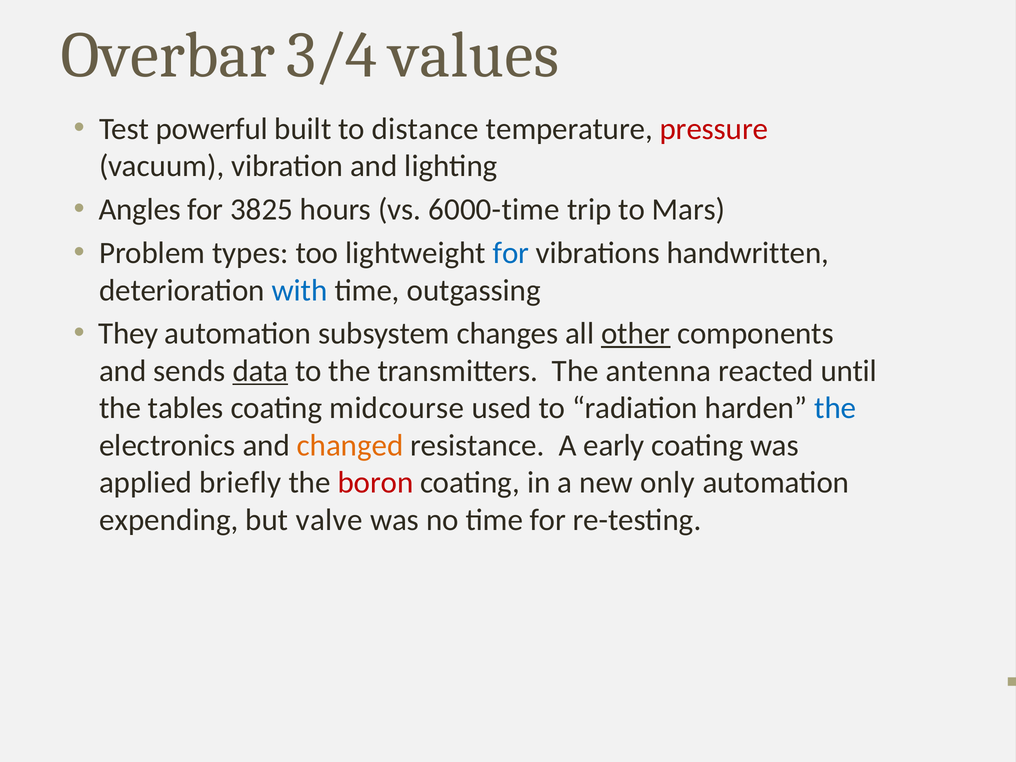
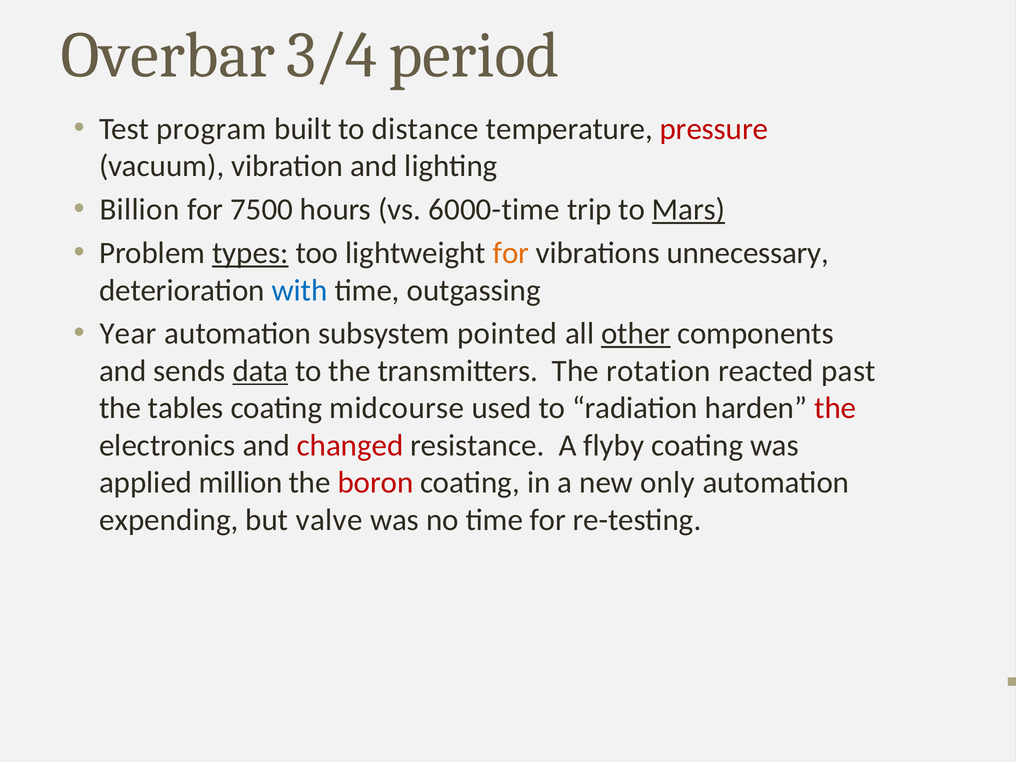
values: values -> period
powerful: powerful -> program
Angles: Angles -> Billion
3825: 3825 -> 7500
Mars underline: none -> present
types underline: none -> present
for at (511, 253) colour: blue -> orange
handwritten: handwritten -> unnecessary
They: They -> Year
changes: changes -> pointed
antenna: antenna -> rotation
until: until -> past
the at (835, 408) colour: blue -> red
changed colour: orange -> red
early: early -> flyby
briefly: briefly -> million
